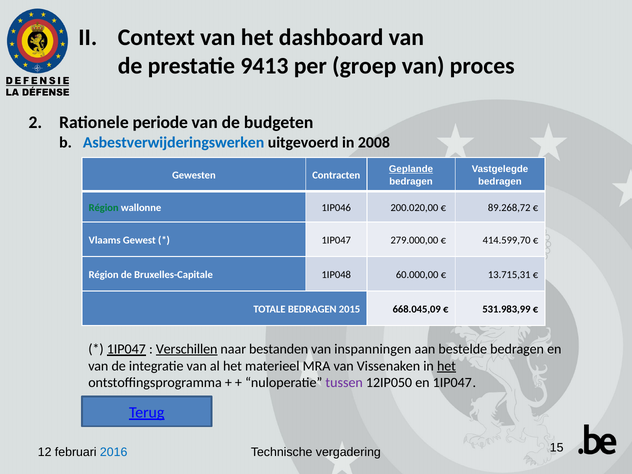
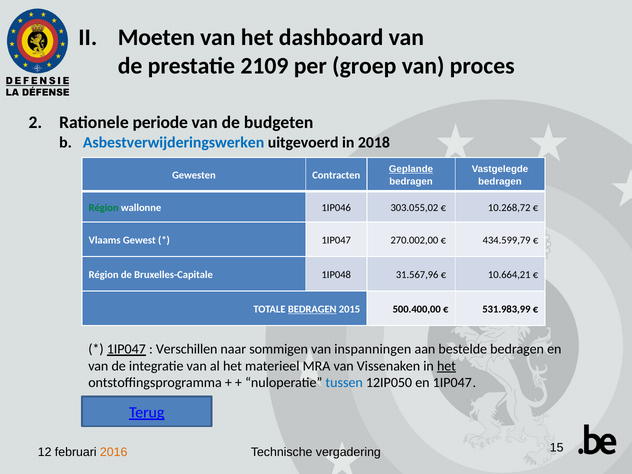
Context: Context -> Moeten
9413: 9413 -> 2109
2008: 2008 -> 2018
200.020,00: 200.020,00 -> 303.055,02
89.268,72: 89.268,72 -> 10.268,72
279.000,00: 279.000,00 -> 270.002,00
414.599,70: 414.599,70 -> 434.599,79
60.000,00: 60.000,00 -> 31.567,96
13.715,31: 13.715,31 -> 10.664,21
BEDRAGEN at (312, 309) underline: none -> present
668.045,09: 668.045,09 -> 500.400,00
Verschillen underline: present -> none
bestanden: bestanden -> sommigen
tussen colour: purple -> blue
2016 colour: blue -> orange
